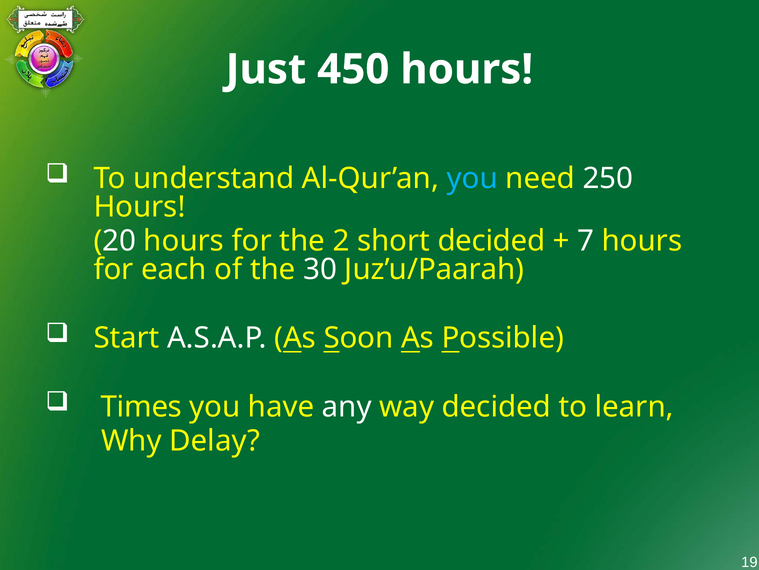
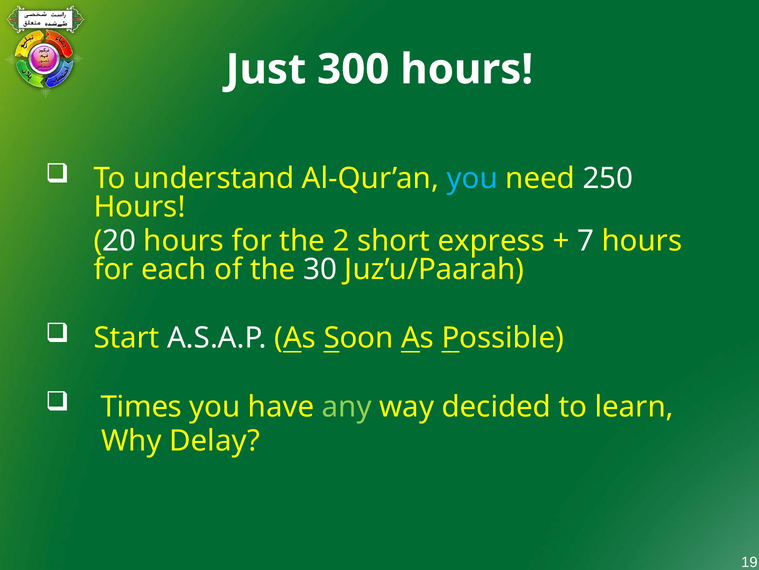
450: 450 -> 300
short decided: decided -> express
any colour: white -> light green
